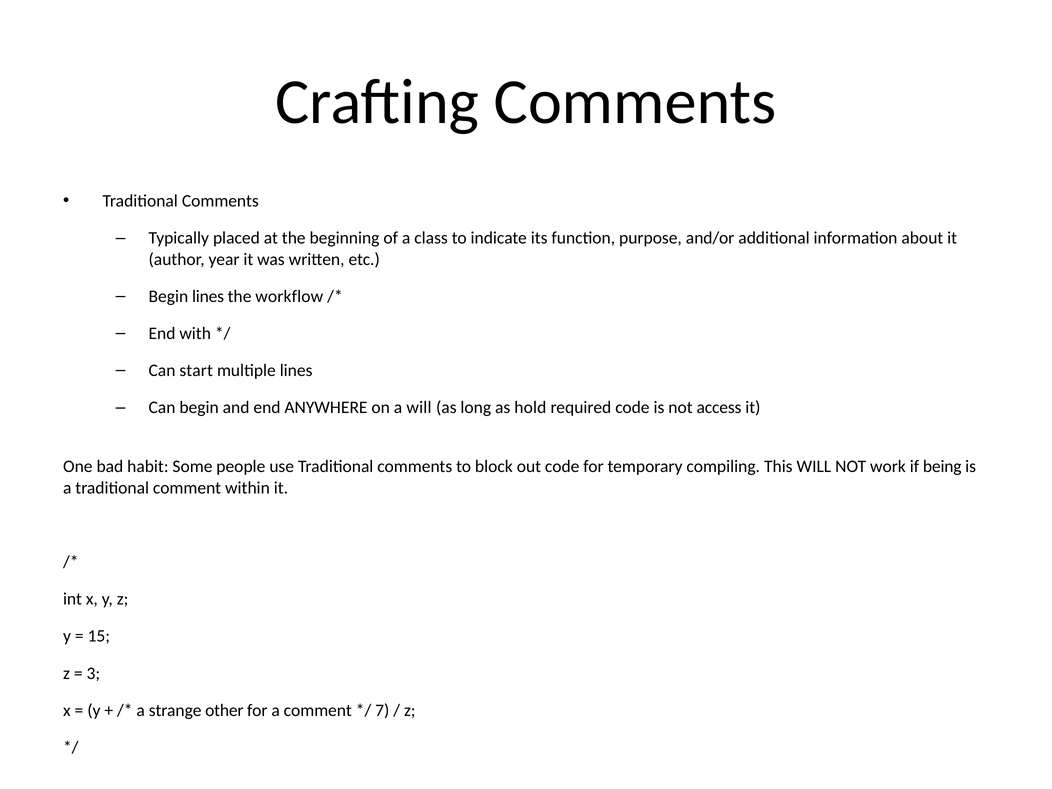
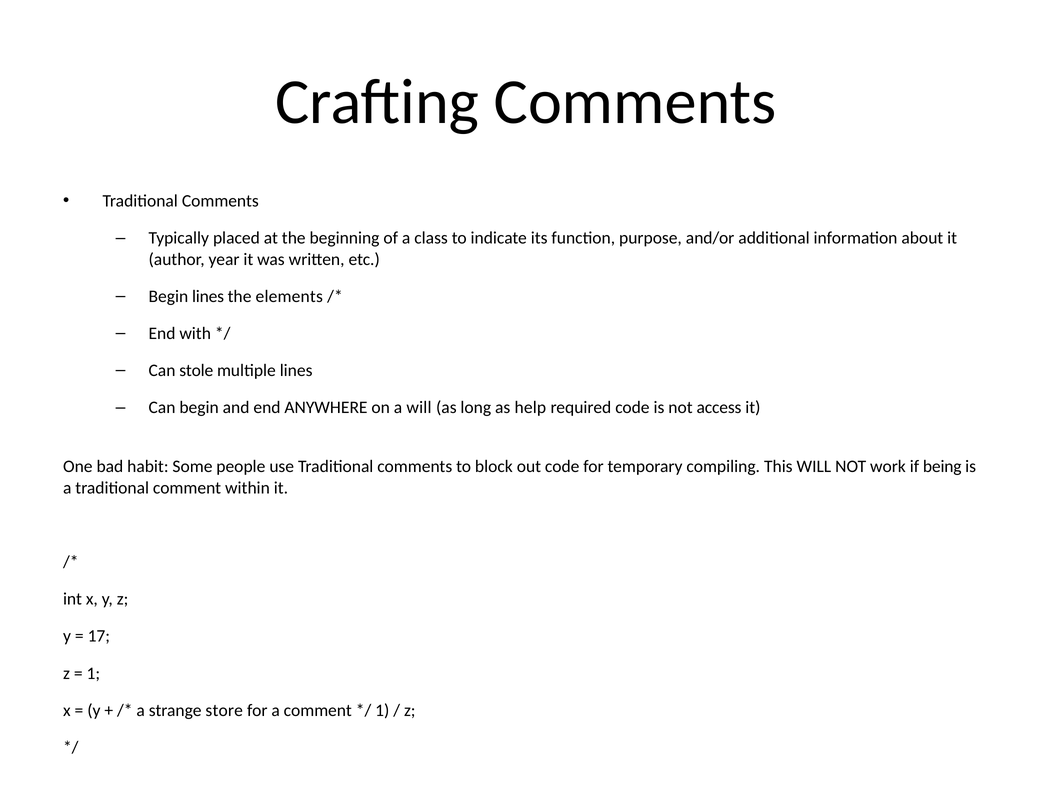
workflow: workflow -> elements
start: start -> stole
hold: hold -> help
15: 15 -> 17
3 at (93, 673): 3 -> 1
other: other -> store
7 at (382, 710): 7 -> 1
